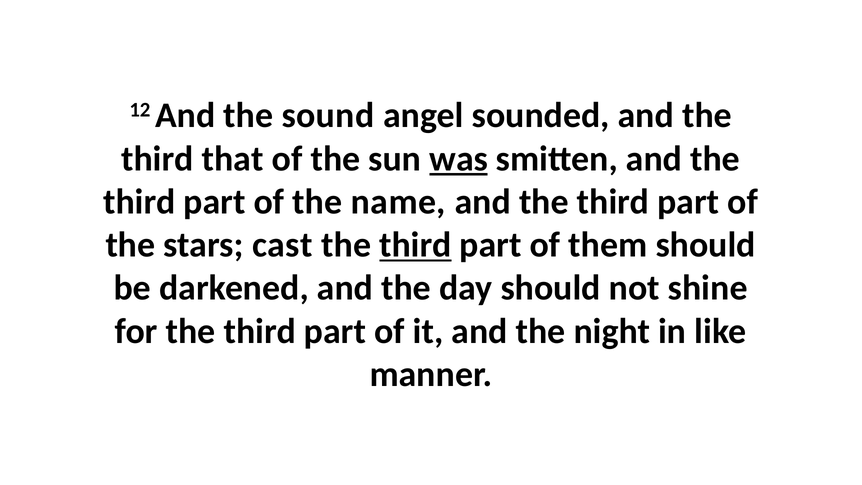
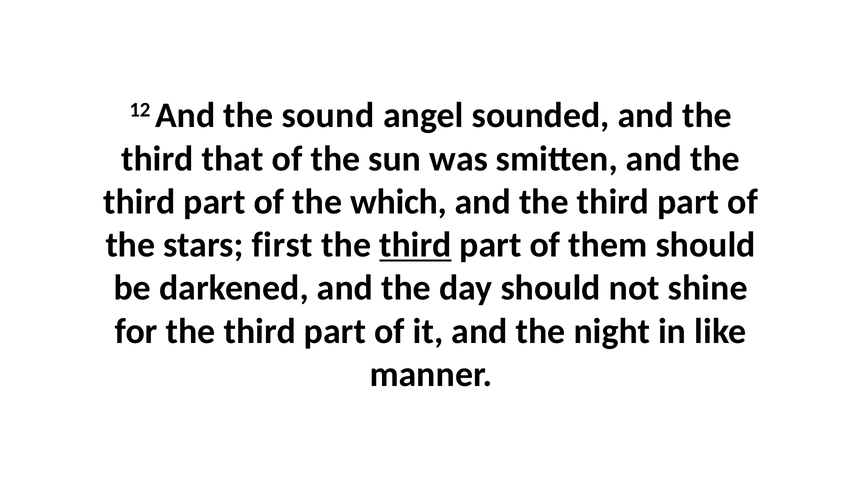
was underline: present -> none
name: name -> which
cast: cast -> first
